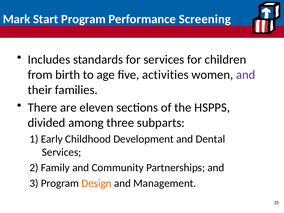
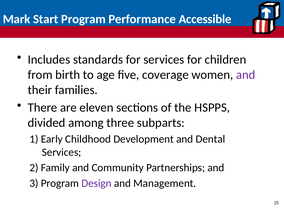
Screening: Screening -> Accessible
activities: activities -> coverage
Design colour: orange -> purple
